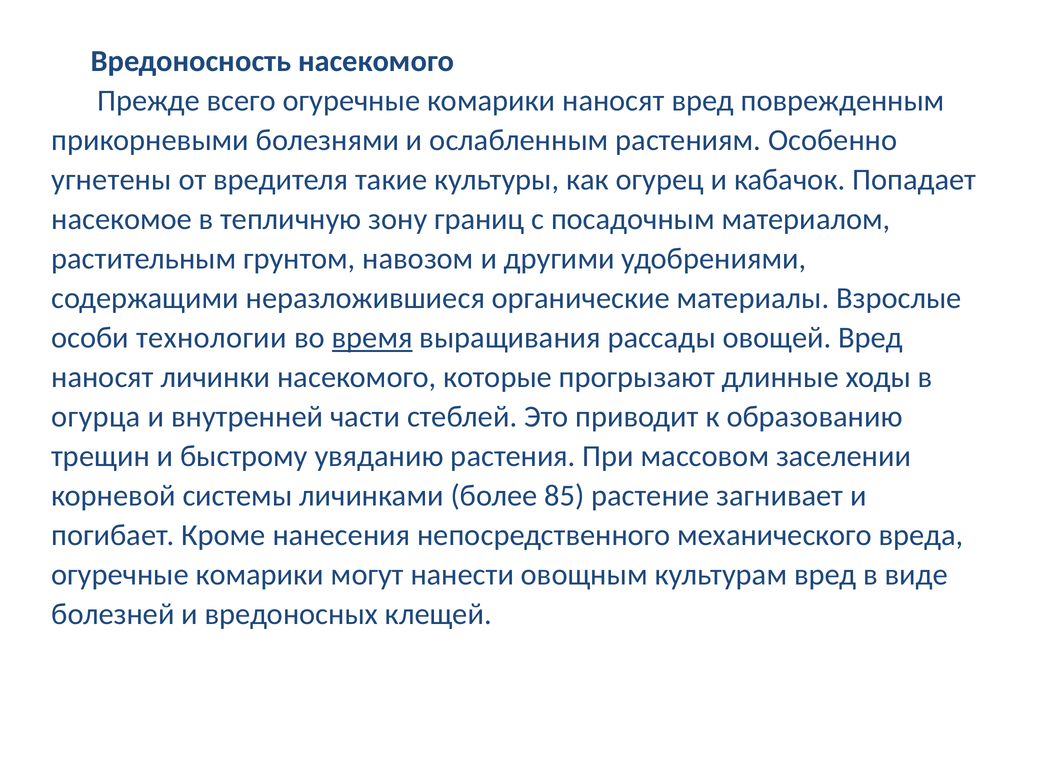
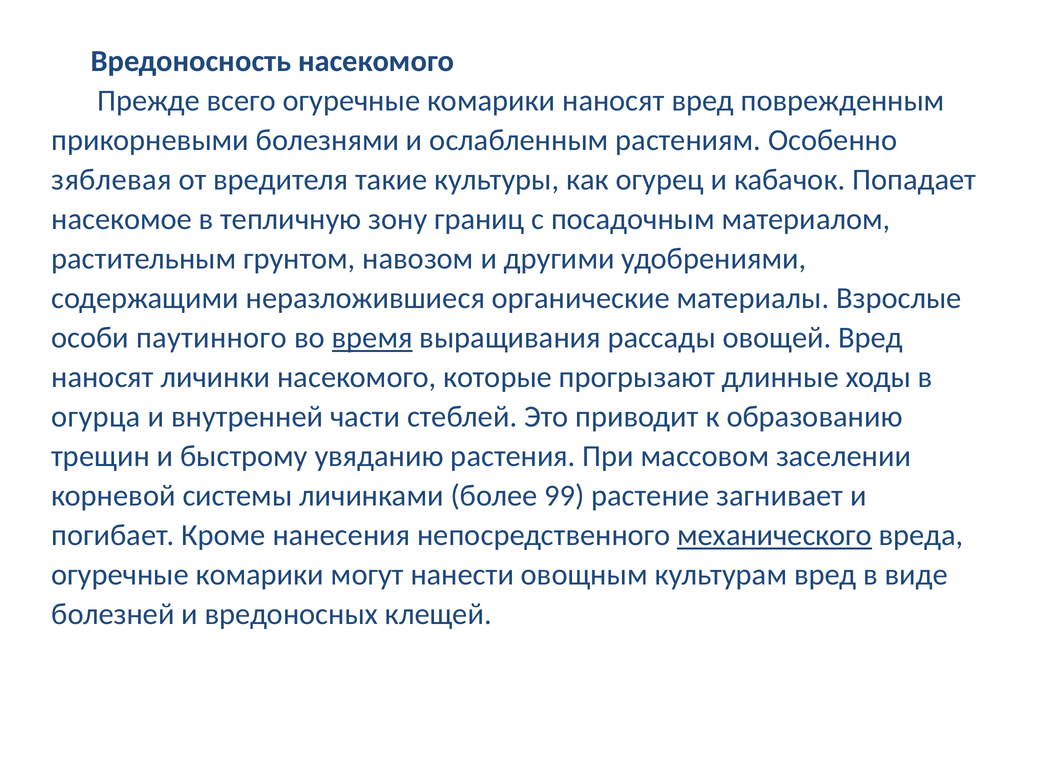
угнетены: угнетены -> зяблевая
технологии: технологии -> паутинного
85: 85 -> 99
механического underline: none -> present
